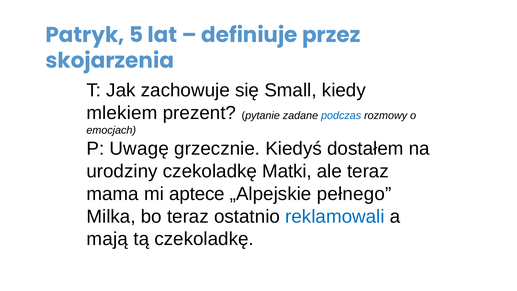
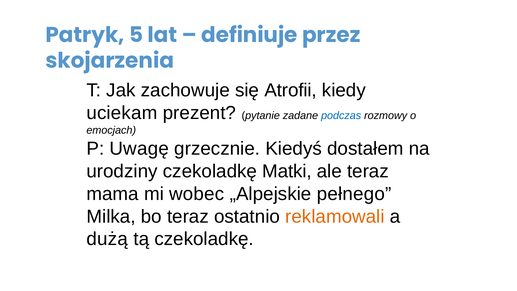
Small: Small -> Atrofii
mlekiem: mlekiem -> uciekam
aptece: aptece -> wobec
reklamowali colour: blue -> orange
mają: mają -> dużą
